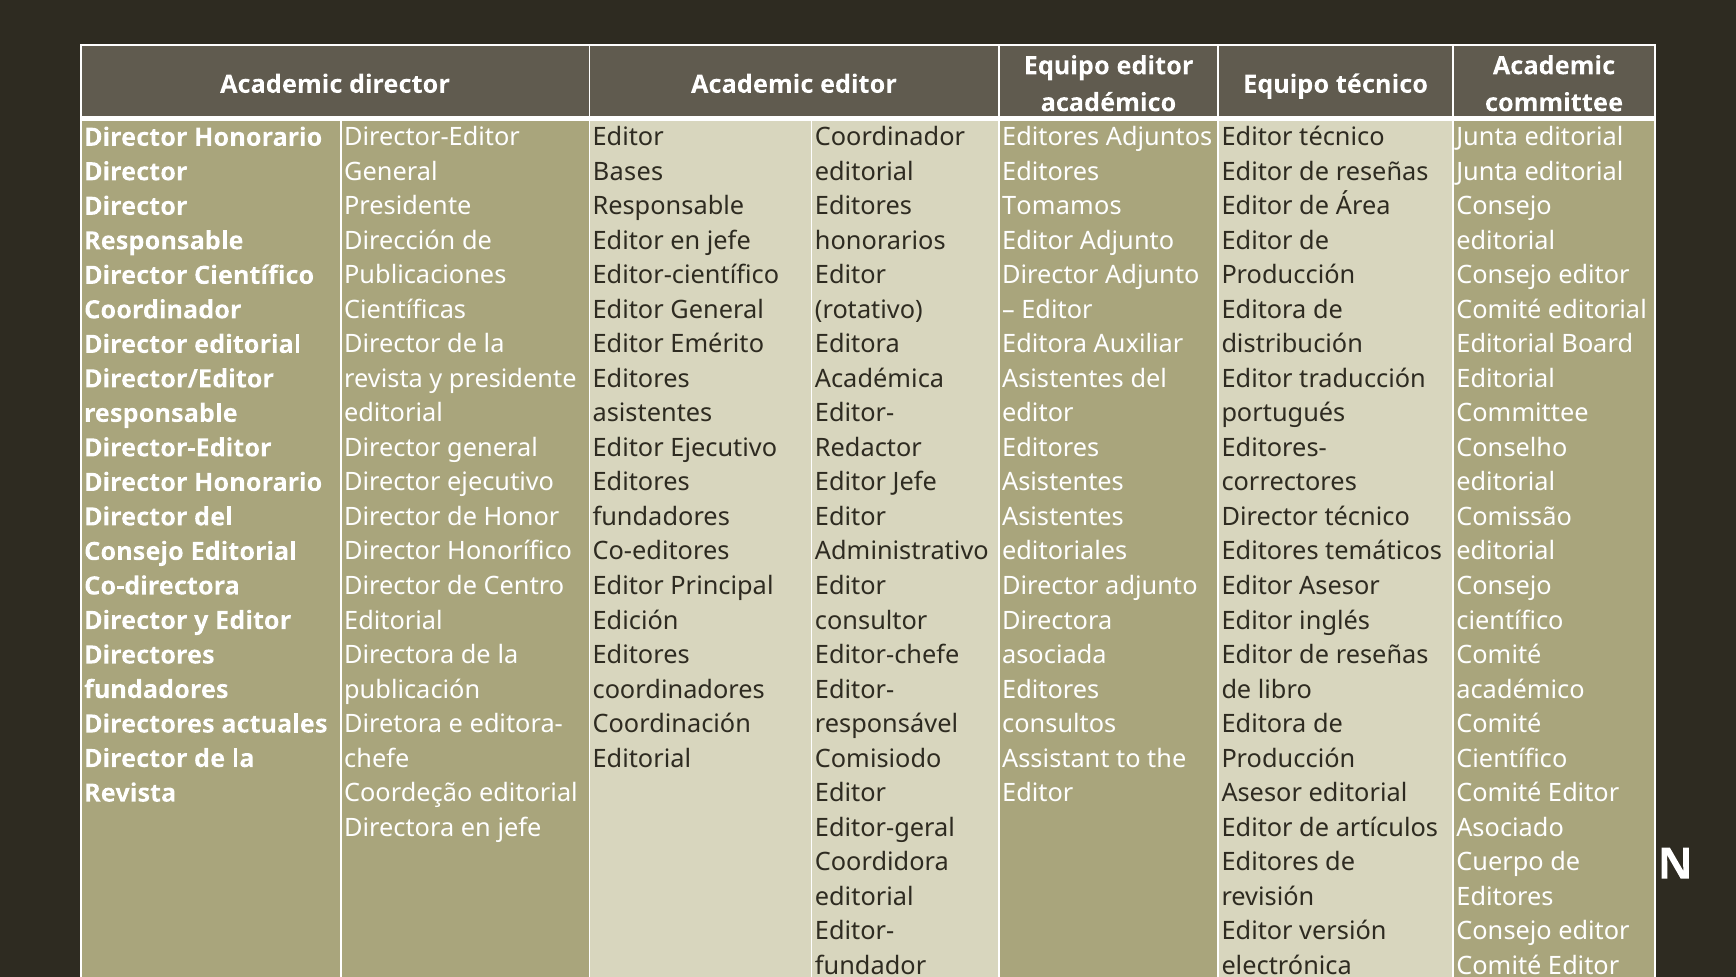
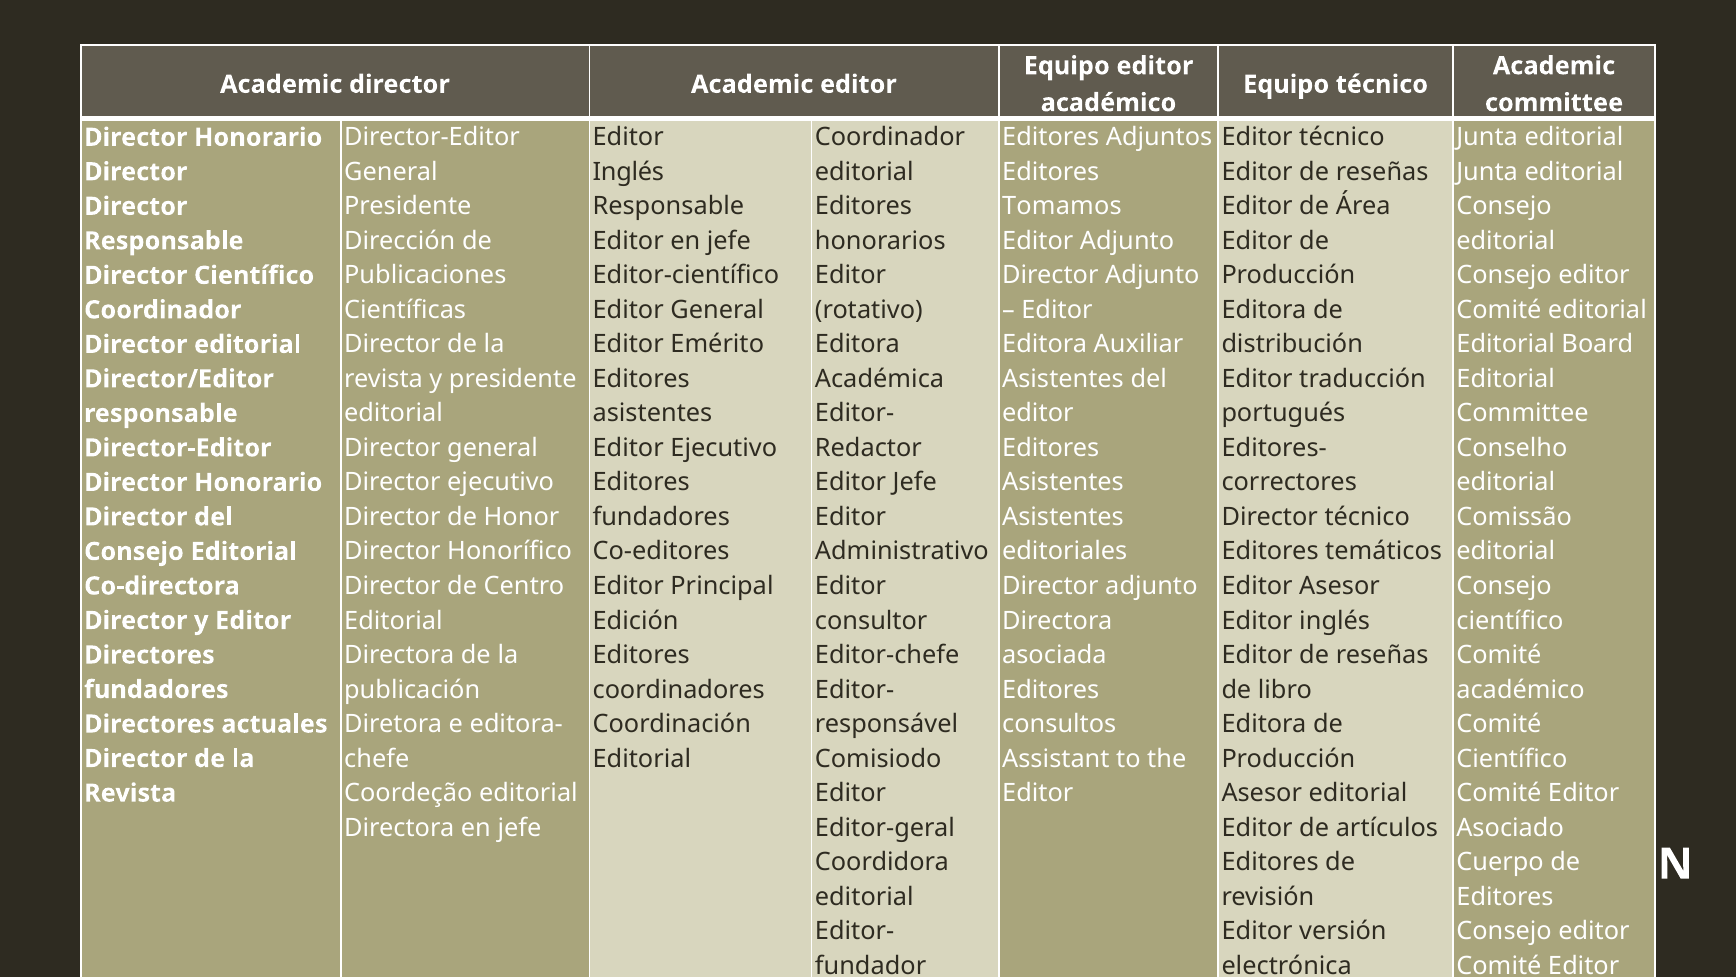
Bases at (628, 172): Bases -> Inglés
